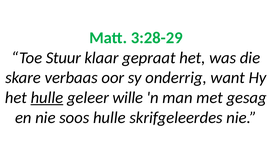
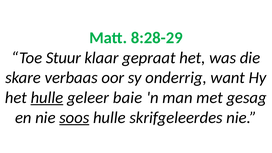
3:28-29: 3:28-29 -> 8:28-29
wille: wille -> baie
soos underline: none -> present
